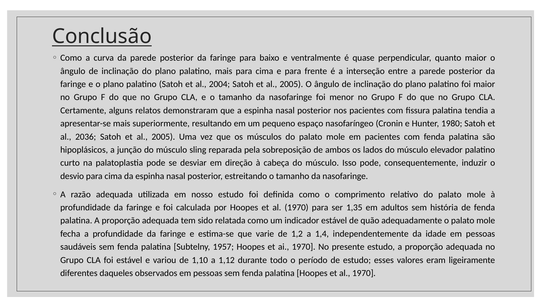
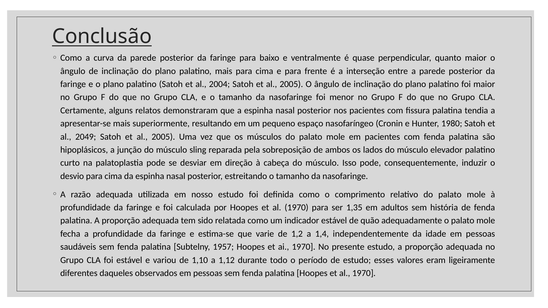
2036: 2036 -> 2049
